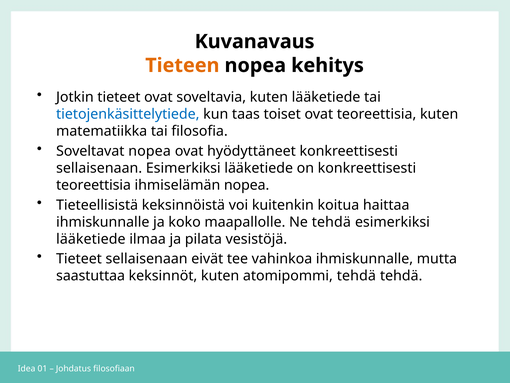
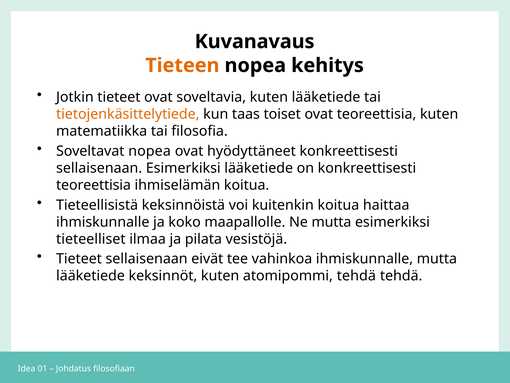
tietojenkäsittelytiede colour: blue -> orange
ihmiselämän nopea: nopea -> koitua
Ne tehdä: tehdä -> mutta
lääketiede at (91, 239): lääketiede -> tieteelliset
saastuttaa at (91, 276): saastuttaa -> lääketiede
